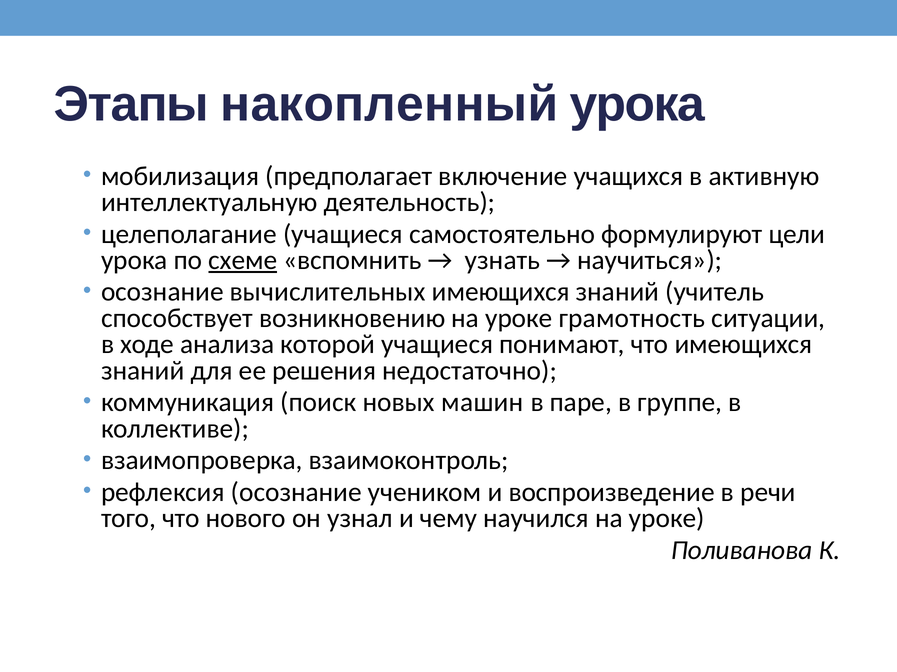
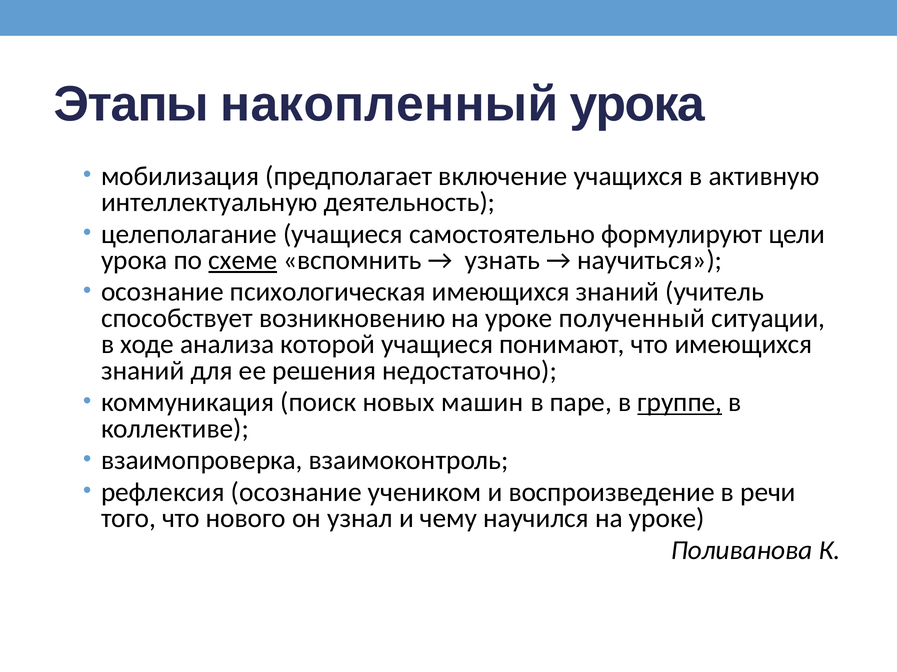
вычислительных: вычислительных -> психологическая
грамотность: грамотность -> полученный
группе underline: none -> present
